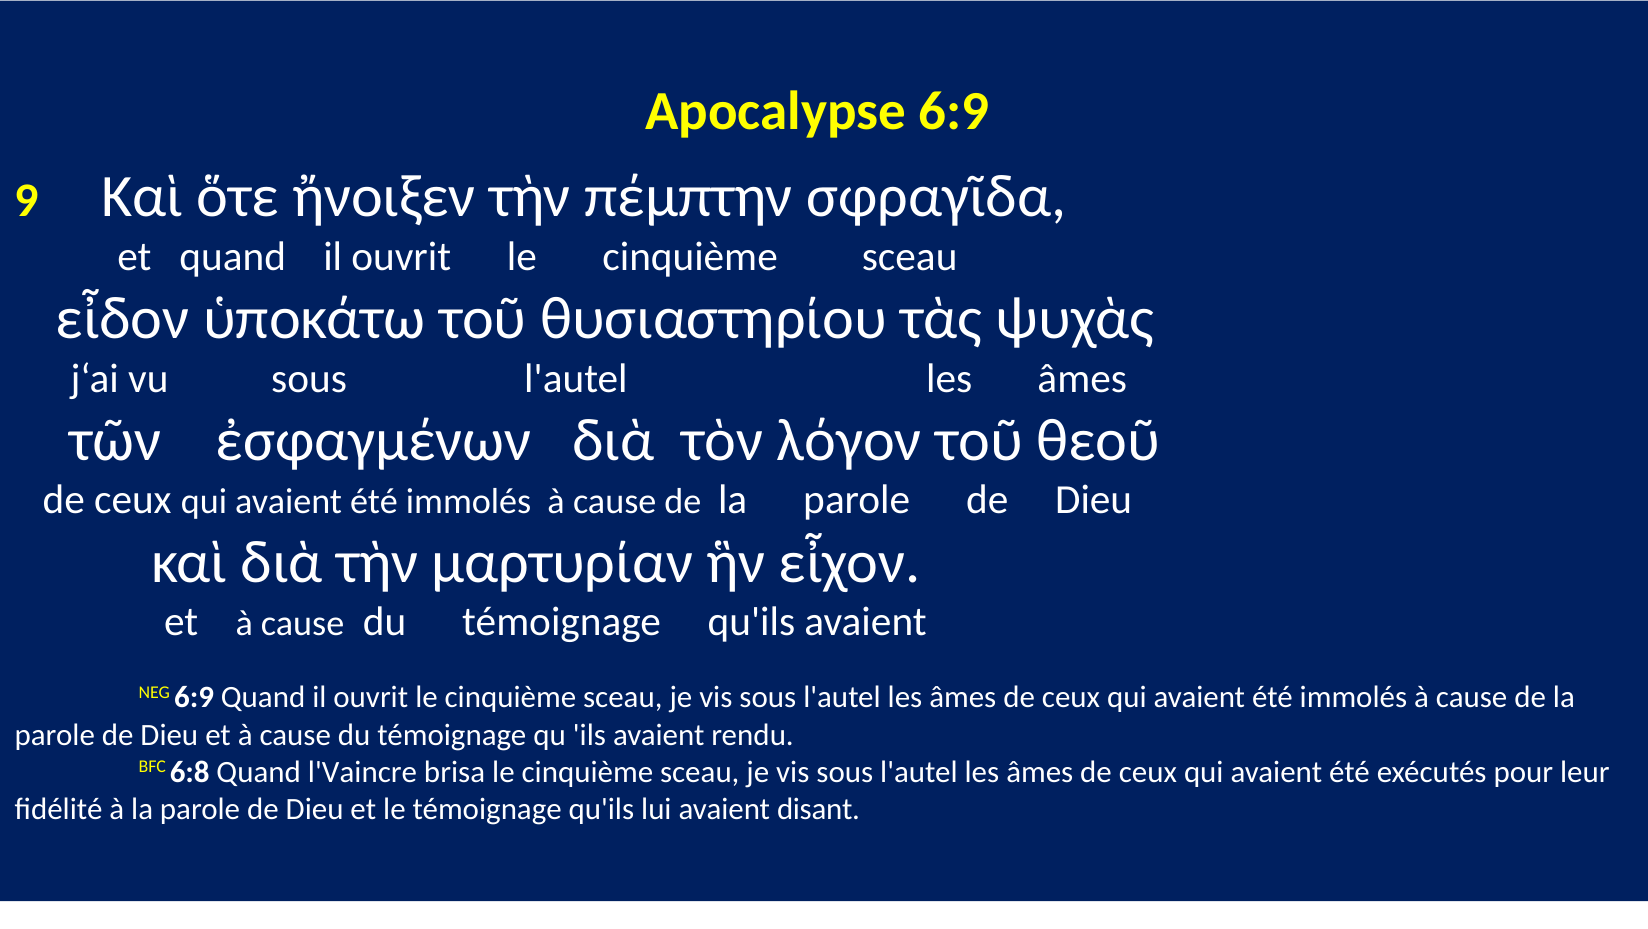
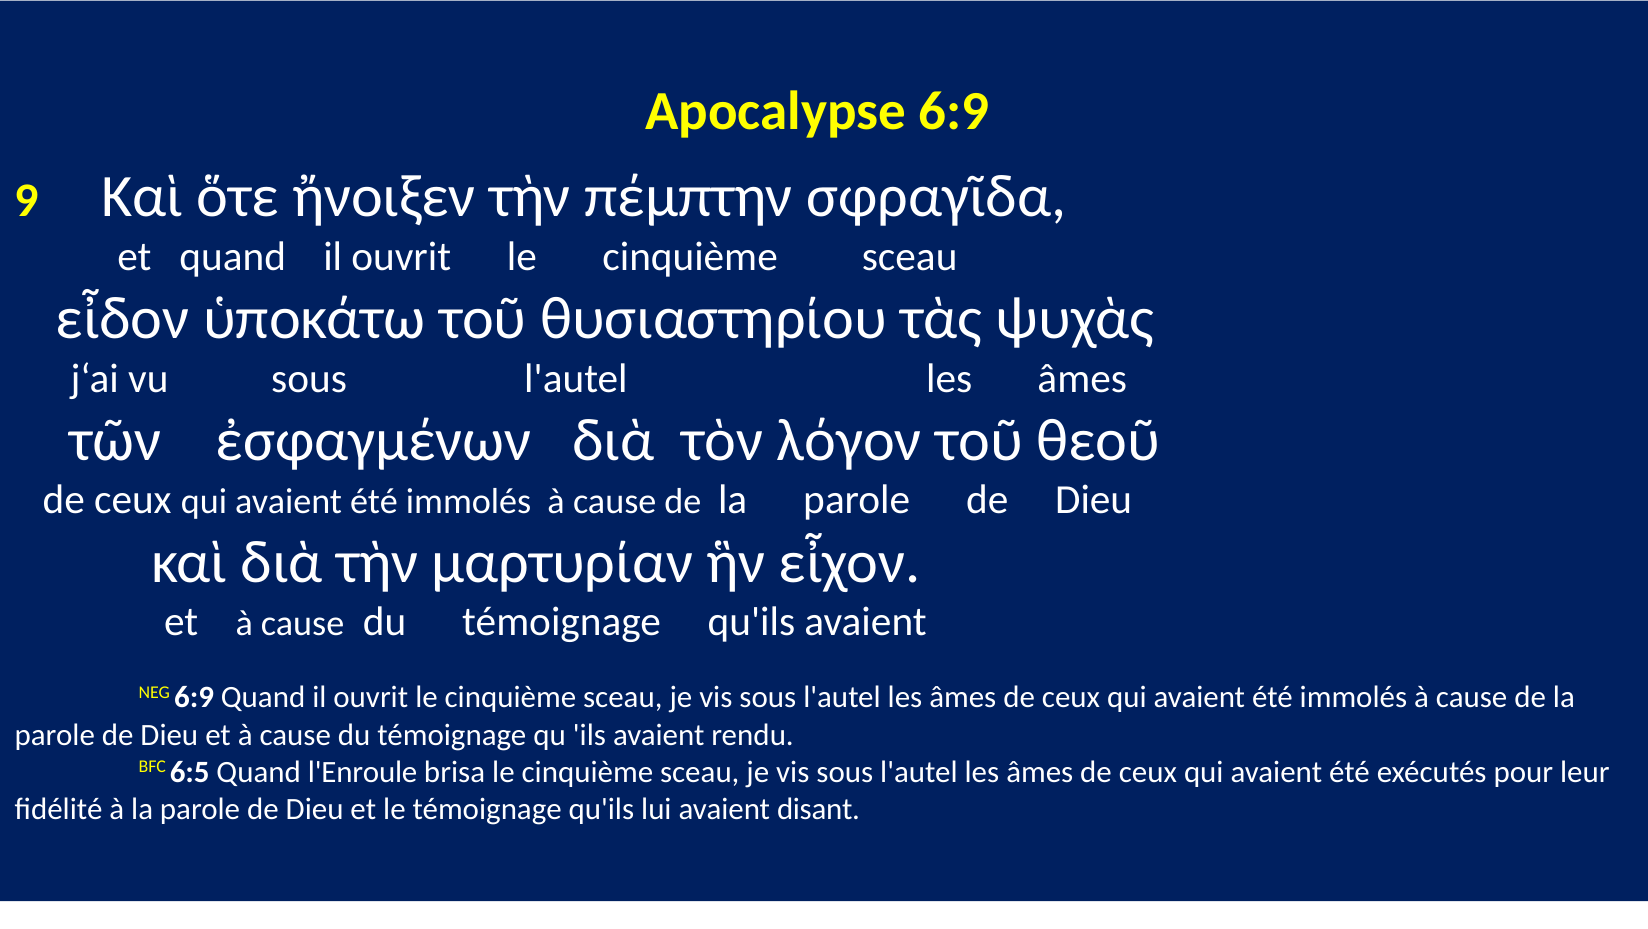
6:8: 6:8 -> 6:5
l'Vaincre: l'Vaincre -> l'Enroule
